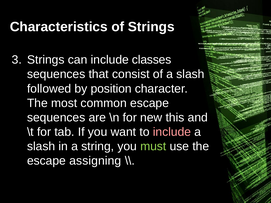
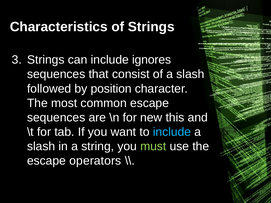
classes: classes -> ignores
include at (172, 132) colour: pink -> light blue
assigning: assigning -> operators
